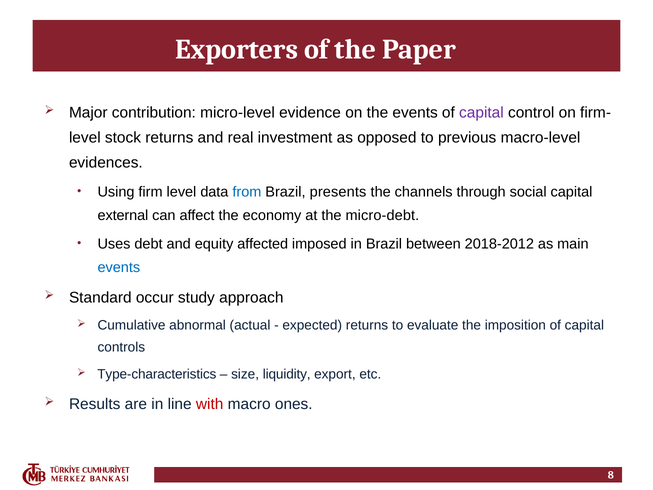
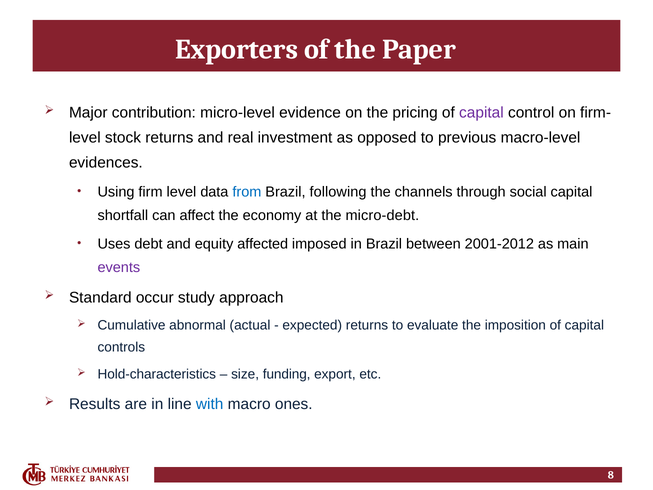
the events: events -> pricing
presents: presents -> following
external: external -> shortfall
2018-2012: 2018-2012 -> 2001-2012
events at (119, 267) colour: blue -> purple
Type-characteristics: Type-characteristics -> Hold-characteristics
liquidity: liquidity -> funding
with colour: red -> blue
